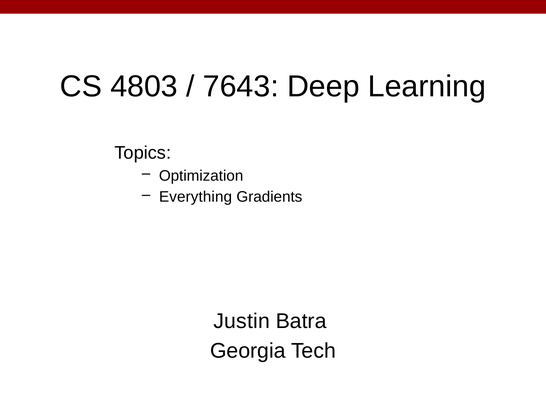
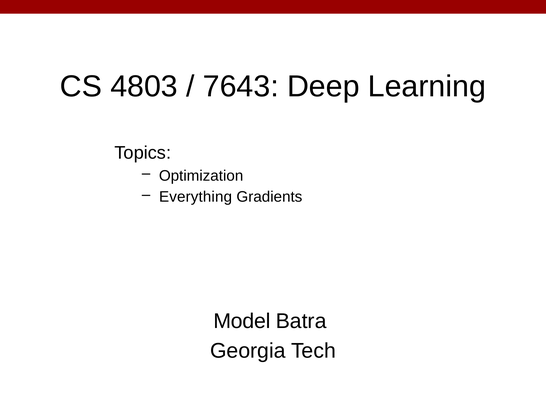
Justin: Justin -> Model
